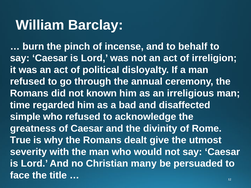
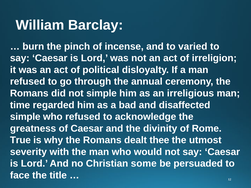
behalf: behalf -> varied
not known: known -> simple
give: give -> thee
many: many -> some
